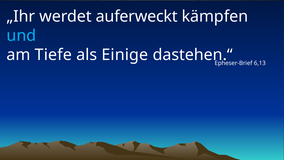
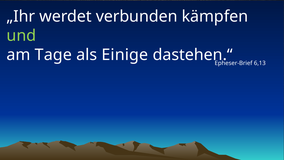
auferweckt: auferweckt -> verbunden
und colour: light blue -> light green
Tiefe: Tiefe -> Tage
